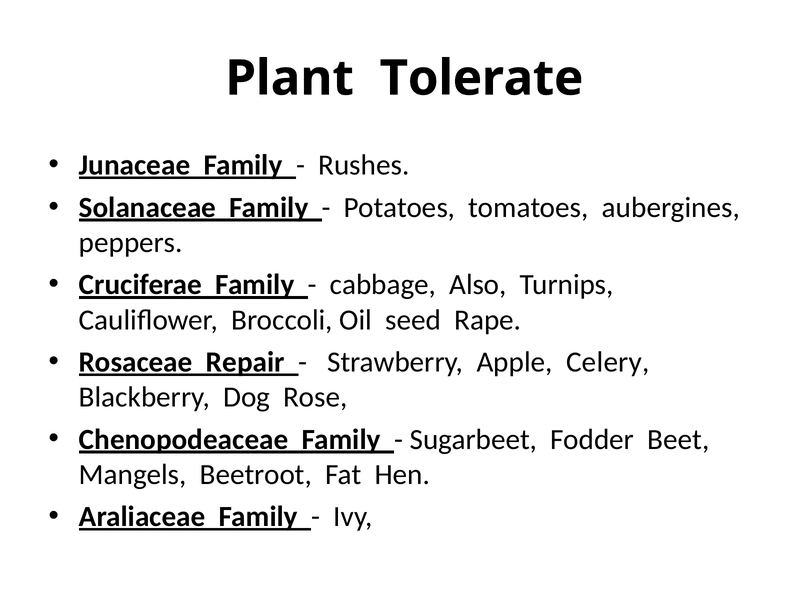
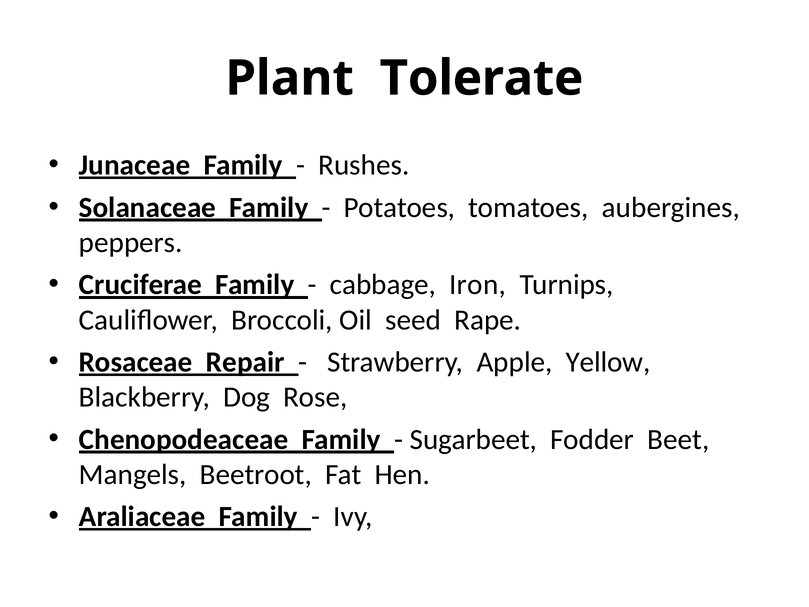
Also: Also -> Iron
Celery: Celery -> Yellow
